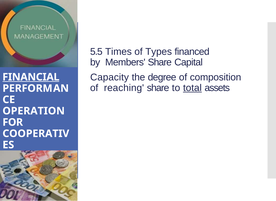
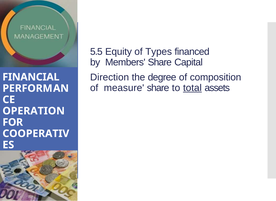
Times: Times -> Equity
Capacity: Capacity -> Direction
FINANCIAL underline: present -> none
reaching: reaching -> measure
